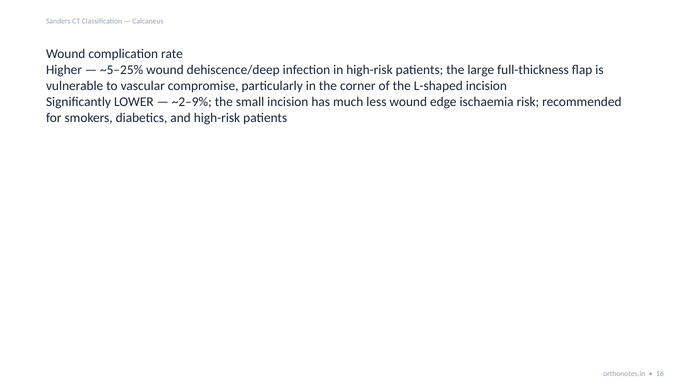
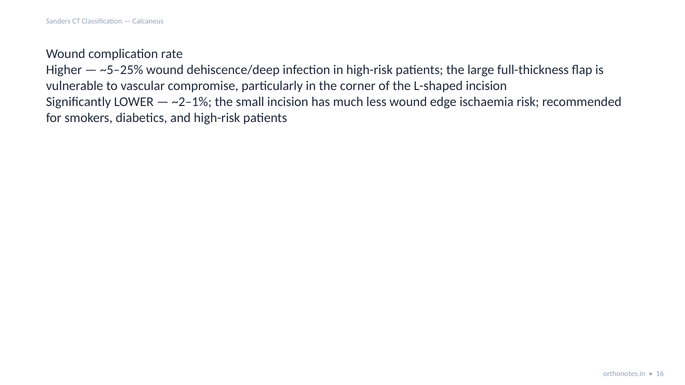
~2–9%: ~2–9% -> ~2–1%
